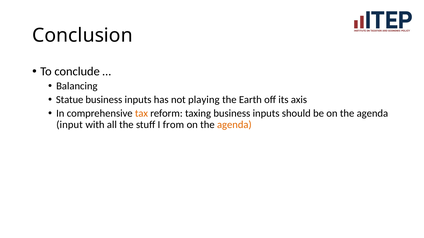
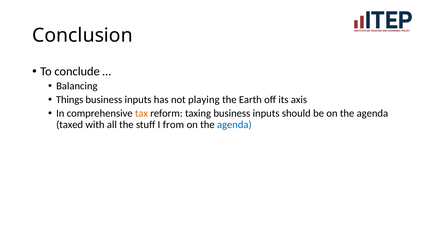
Statue: Statue -> Things
input: input -> taxed
agenda at (234, 125) colour: orange -> blue
